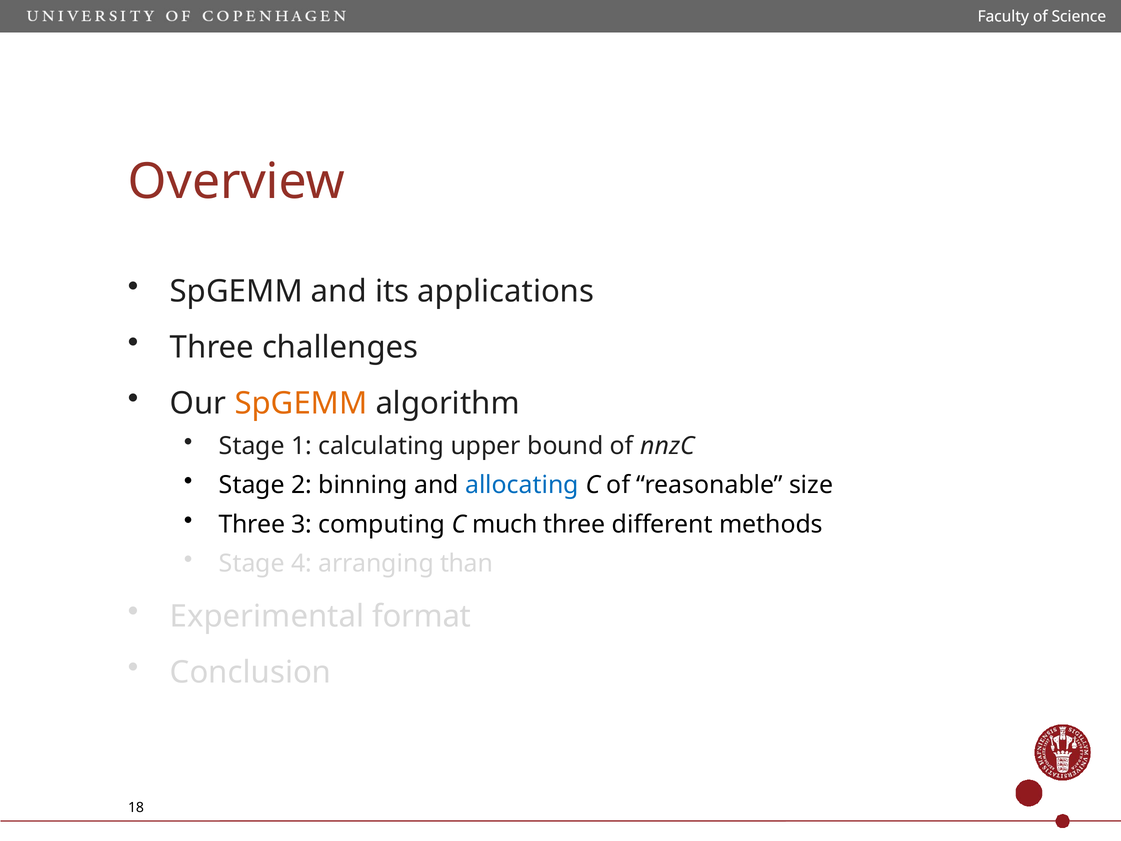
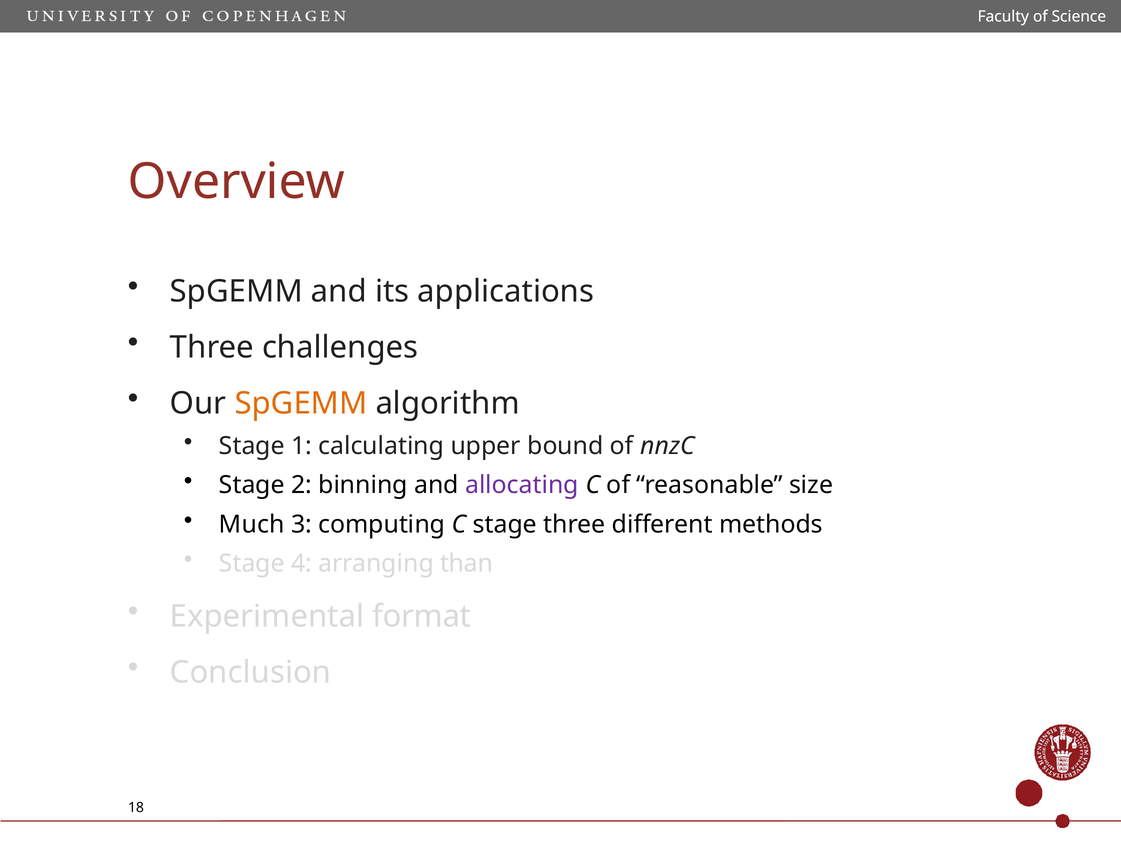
allocating colour: blue -> purple
Three at (252, 524): Three -> Much
C much: much -> stage
